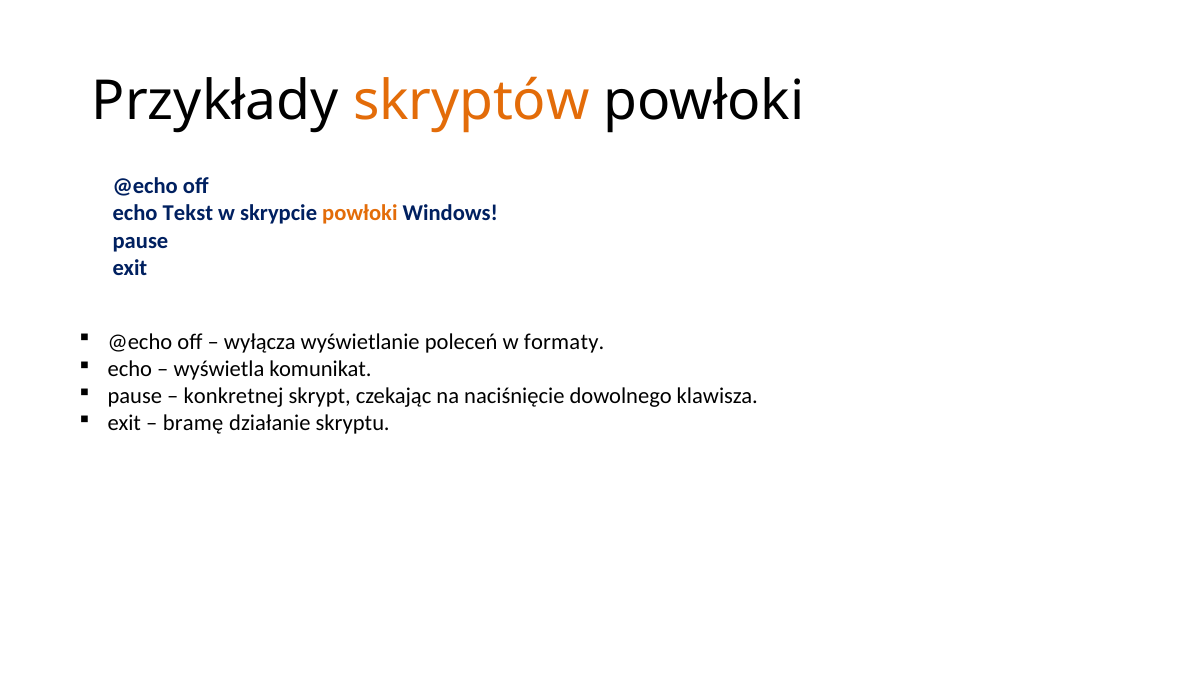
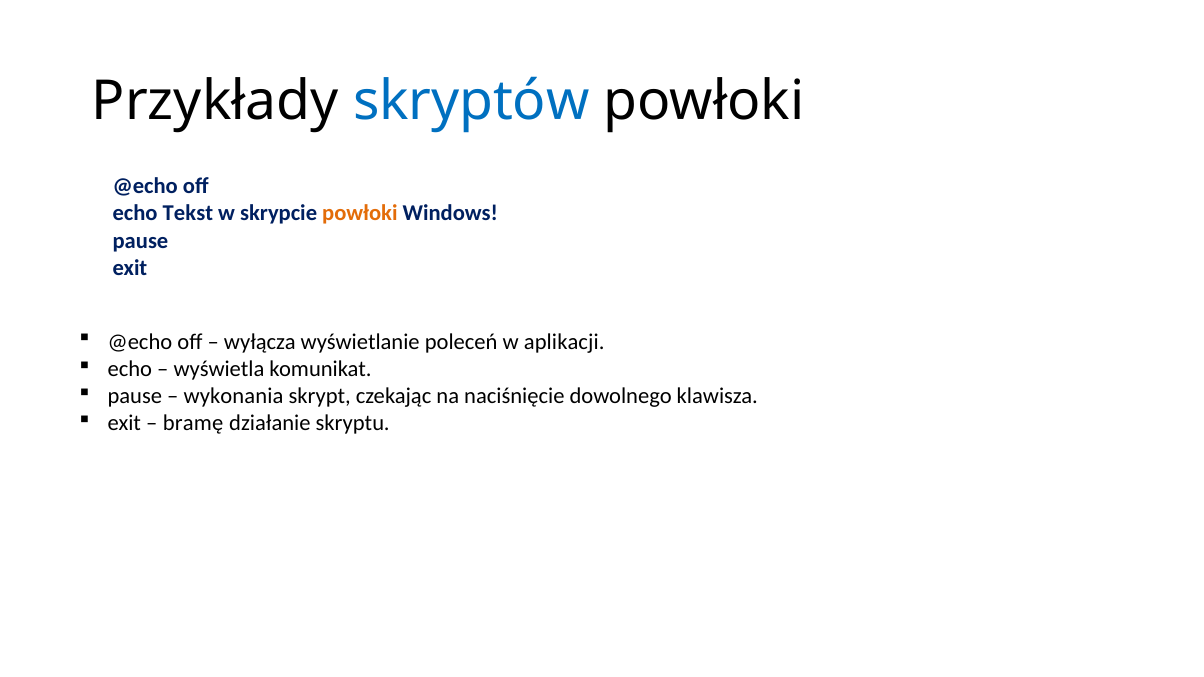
skryptów colour: orange -> blue
formaty: formaty -> aplikacji
konkretnej: konkretnej -> wykonania
